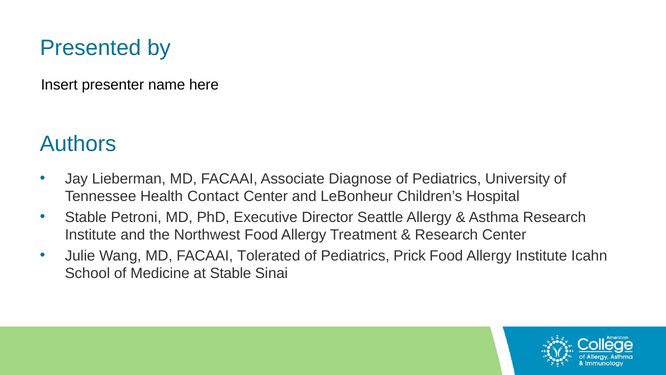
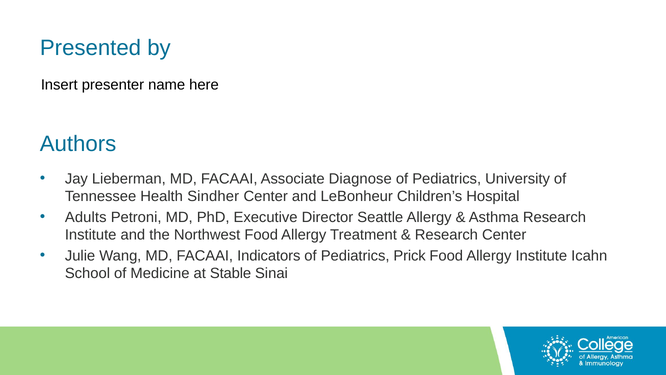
Contact: Contact -> Sindher
Stable at (86, 217): Stable -> Adults
Tolerated: Tolerated -> Indicators
